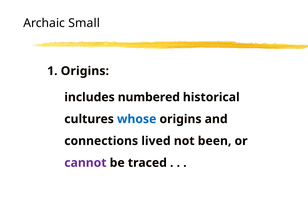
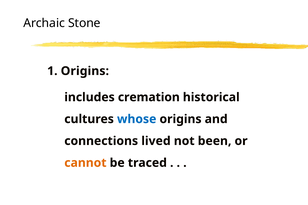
Small: Small -> Stone
numbered: numbered -> cremation
cannot colour: purple -> orange
